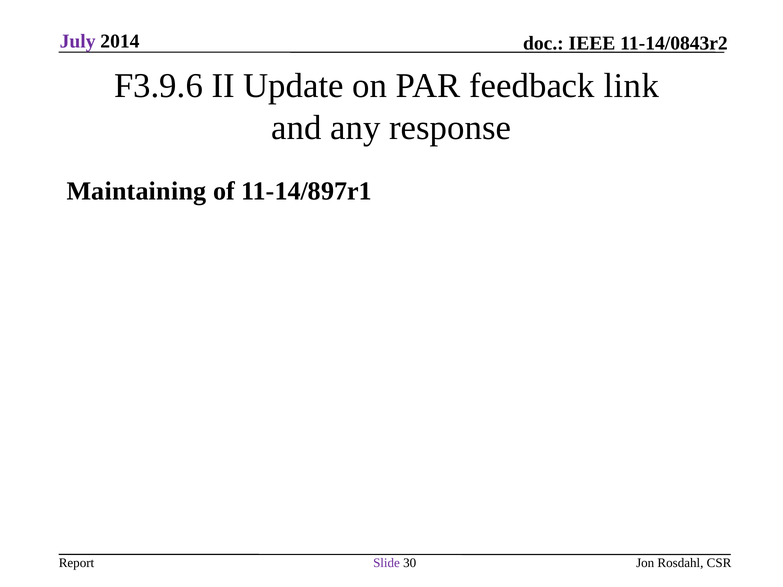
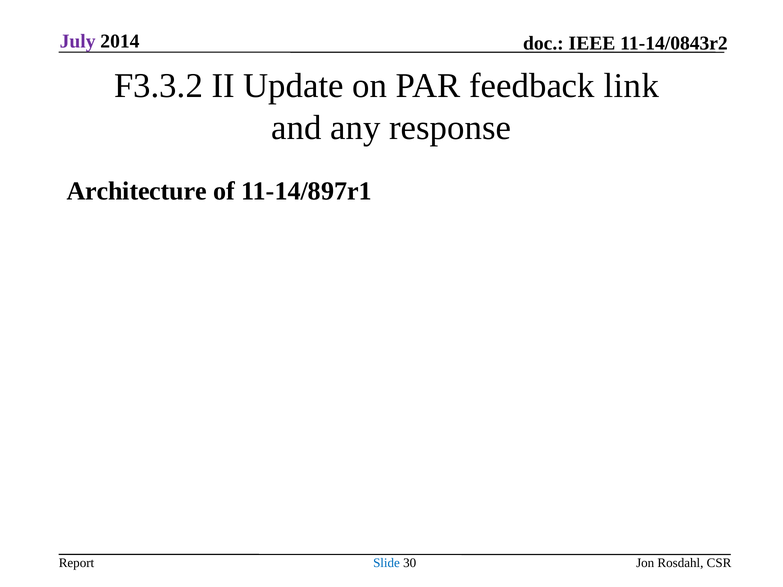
F3.9.6: F3.9.6 -> F3.3.2
Maintaining: Maintaining -> Architecture
Slide colour: purple -> blue
